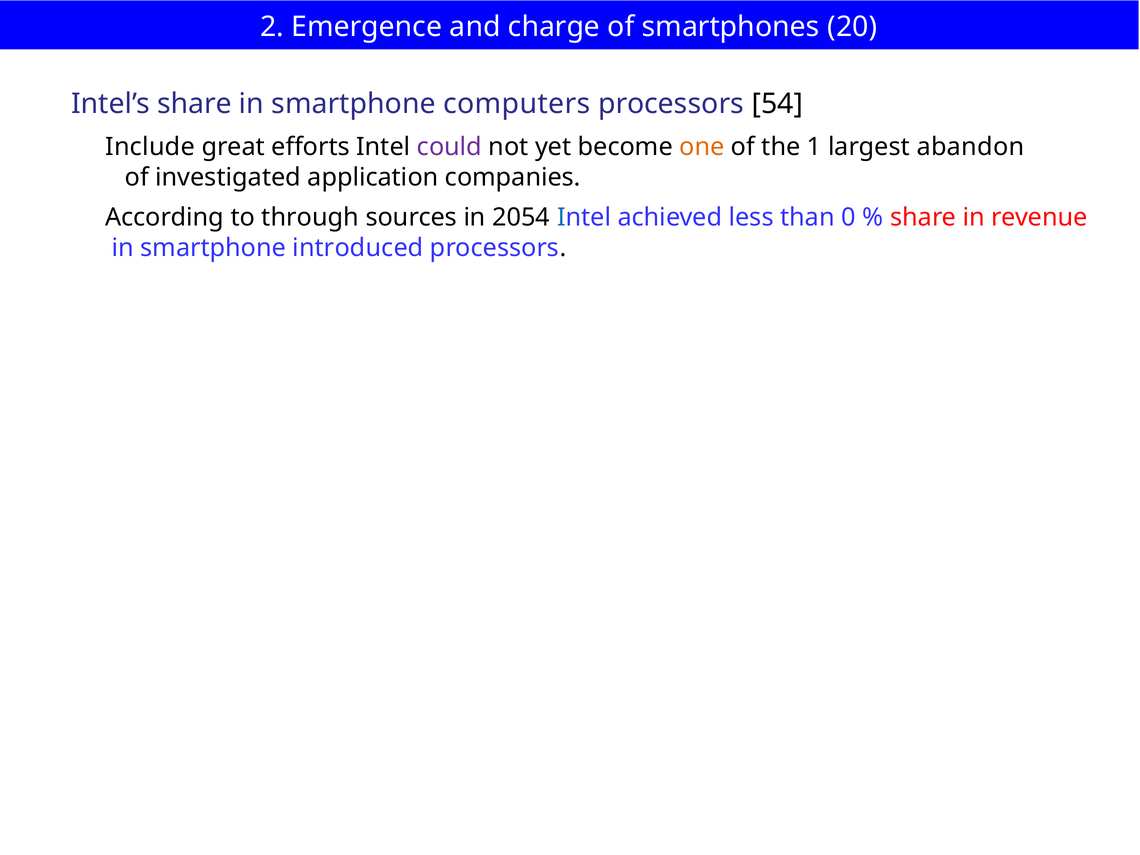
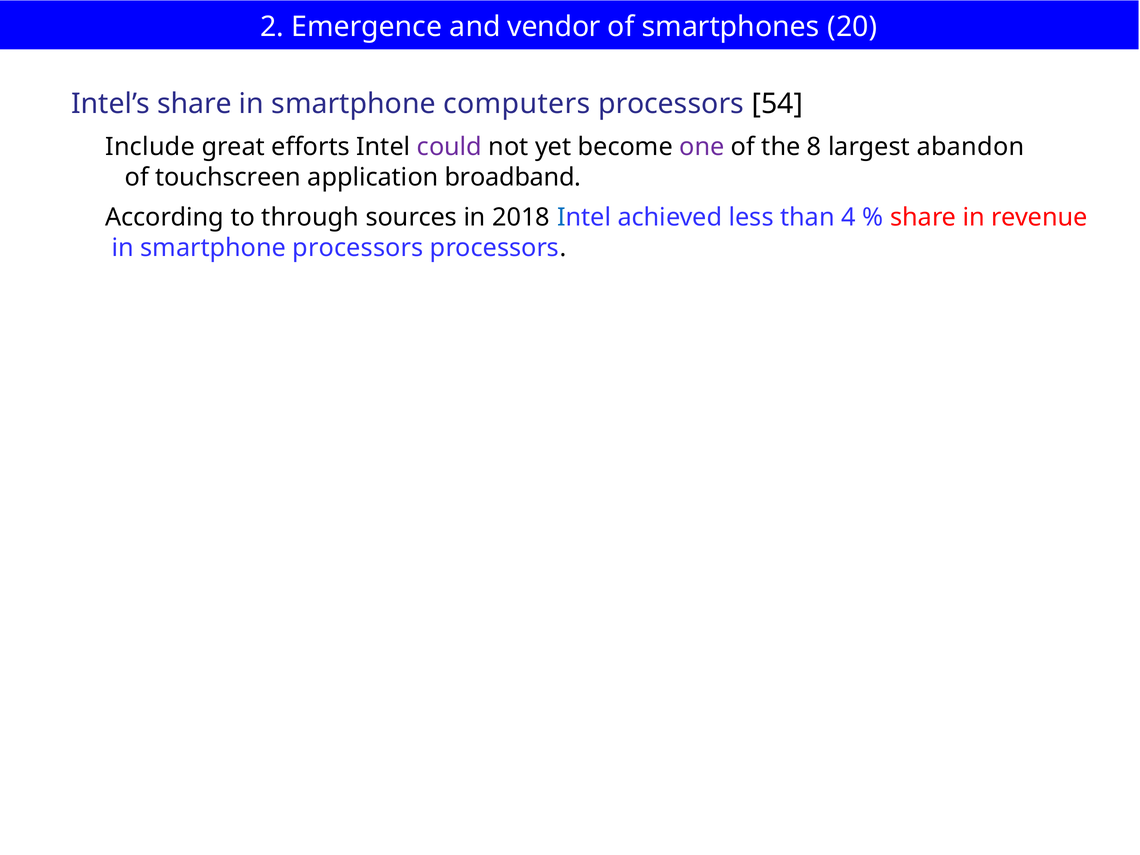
charge: charge -> vendor
one colour: orange -> purple
1: 1 -> 8
investigated: investigated -> touchscreen
companies: companies -> broadband
2054: 2054 -> 2018
0: 0 -> 4
smartphone introduced: introduced -> processors
